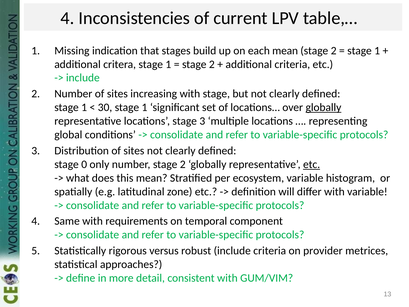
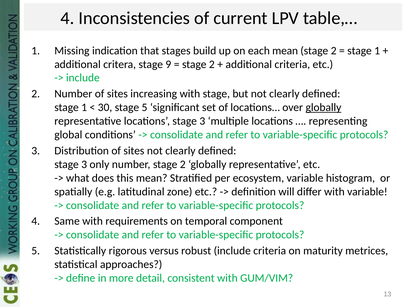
critera stage 1: 1 -> 9
30 stage 1: 1 -> 5
0 at (84, 164): 0 -> 3
etc at (312, 164) underline: present -> none
provider: provider -> maturity
